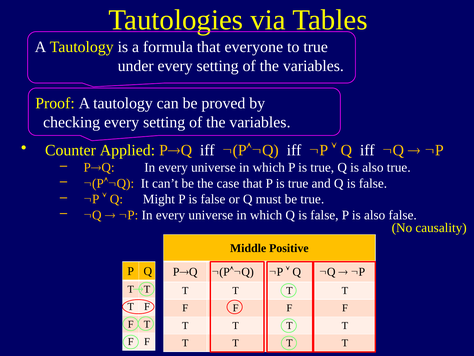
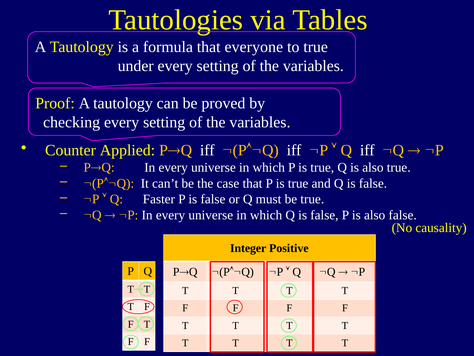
Might: Might -> Faster
Middle: Middle -> Integer
